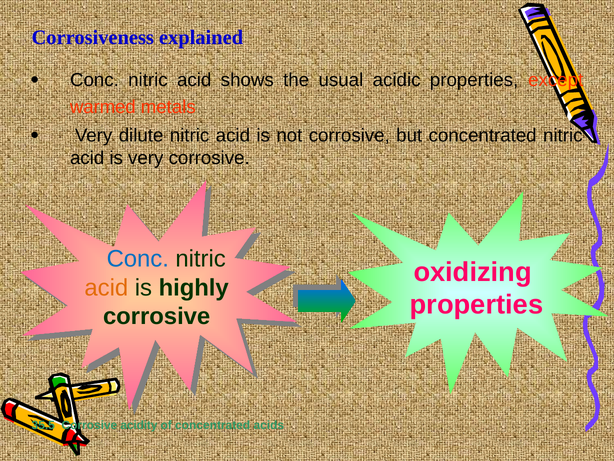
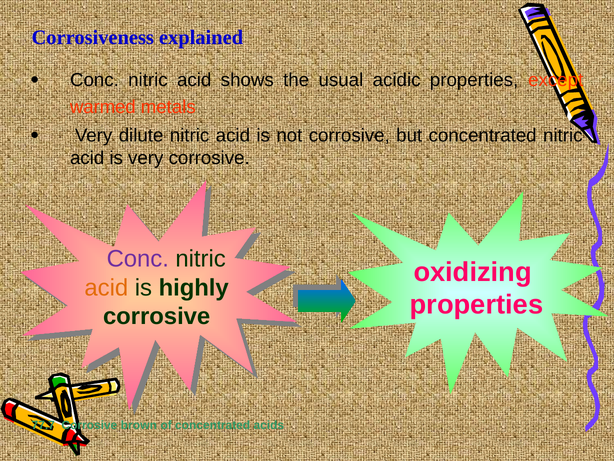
Conc at (138, 259) colour: blue -> purple
35.5: 35.5 -> 77.7
acidity: acidity -> brown
